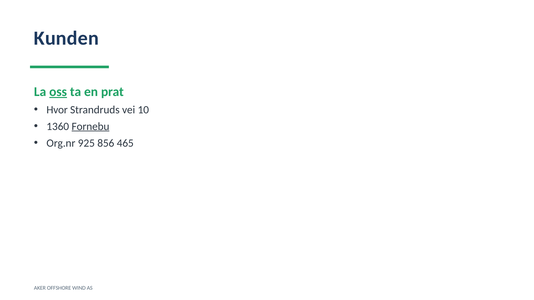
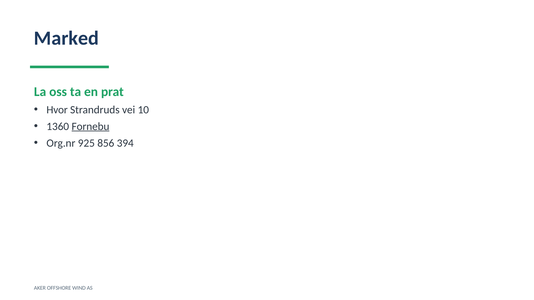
Kunden: Kunden -> Marked
oss underline: present -> none
465: 465 -> 394
